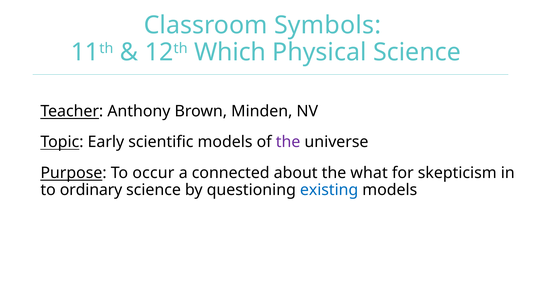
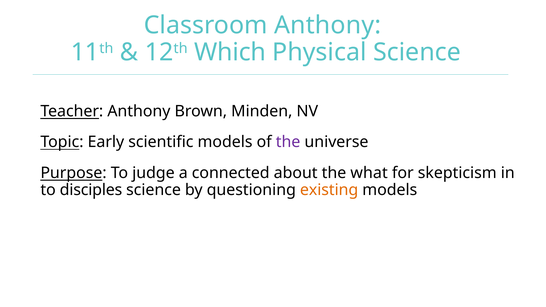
Classroom Symbols: Symbols -> Anthony
occur: occur -> judge
ordinary: ordinary -> disciples
existing colour: blue -> orange
